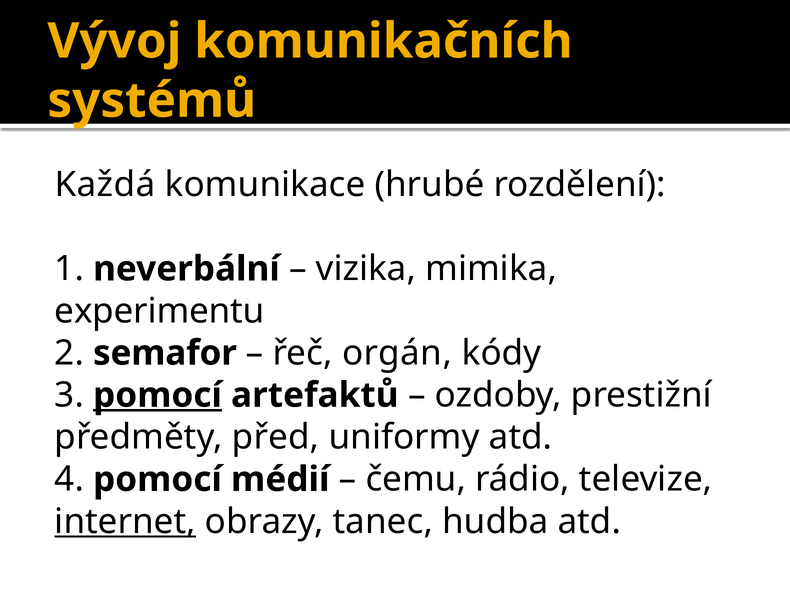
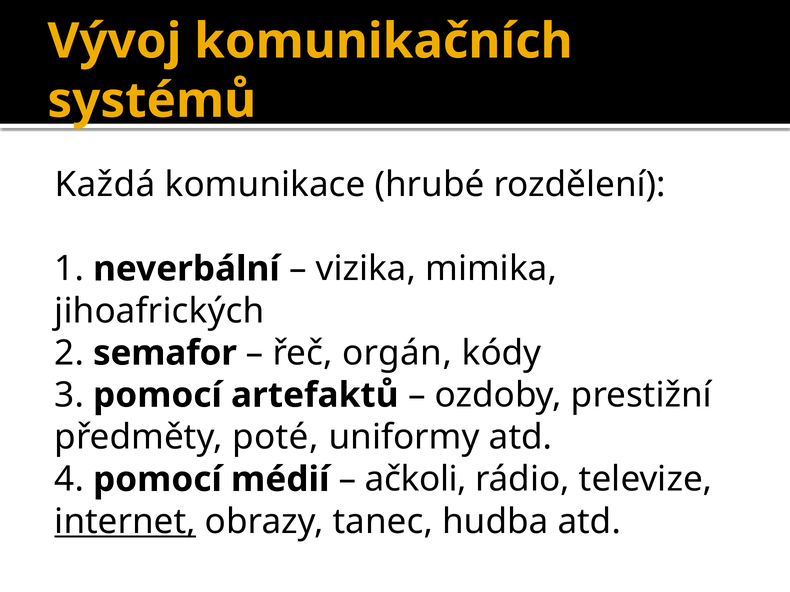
experimentu: experimentu -> jihoafrických
pomocí at (157, 396) underline: present -> none
před: před -> poté
čemu: čemu -> ačkoli
